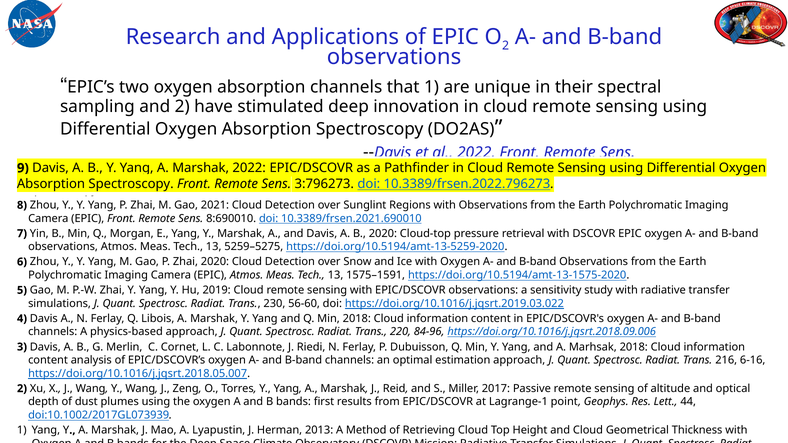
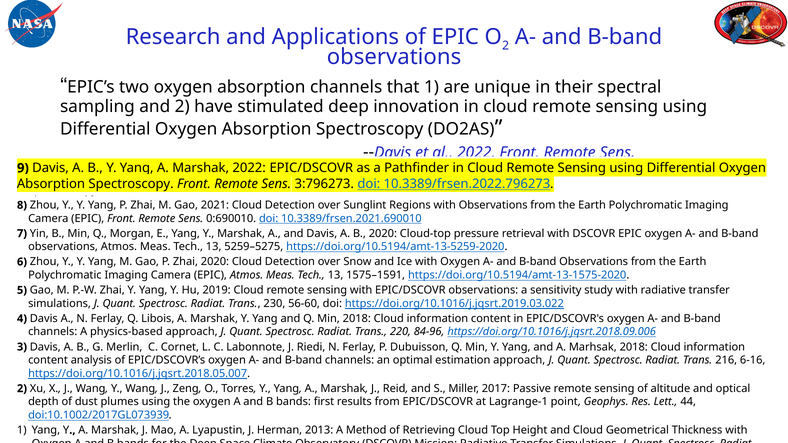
8:690010: 8:690010 -> 0:690010
